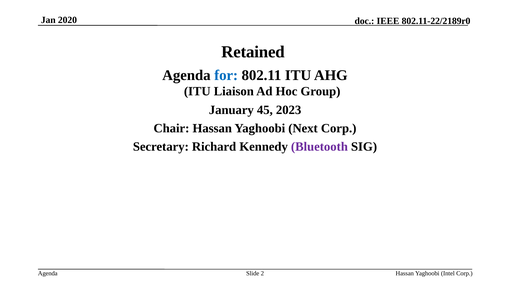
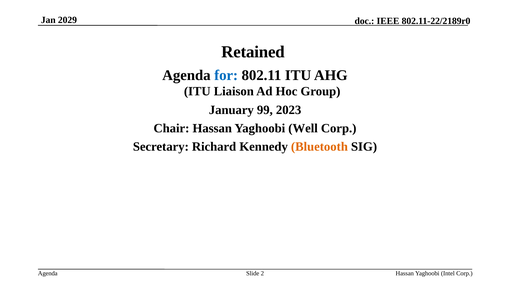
2020: 2020 -> 2029
45: 45 -> 99
Next: Next -> Well
Bluetooth colour: purple -> orange
